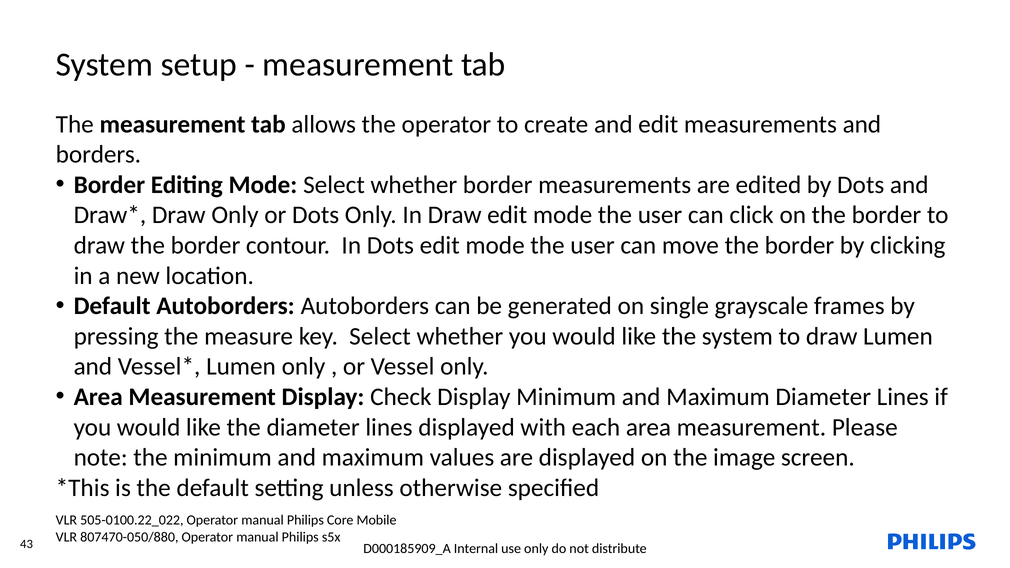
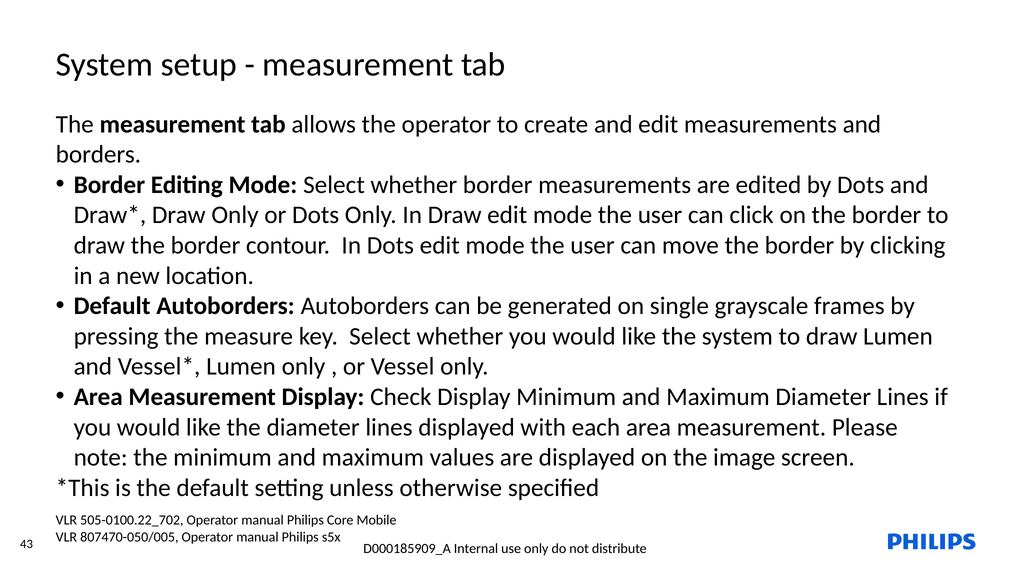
505-0100.22_022: 505-0100.22_022 -> 505-0100.22_702
807470-050/880: 807470-050/880 -> 807470-050/005
